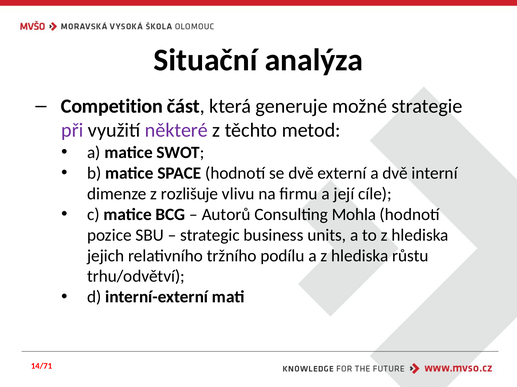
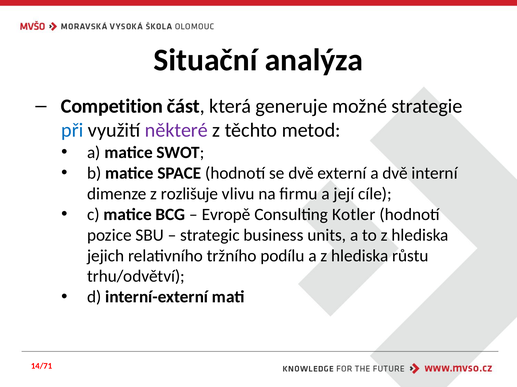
při colour: purple -> blue
Autorů: Autorů -> Evropě
Mohla: Mohla -> Kotler
